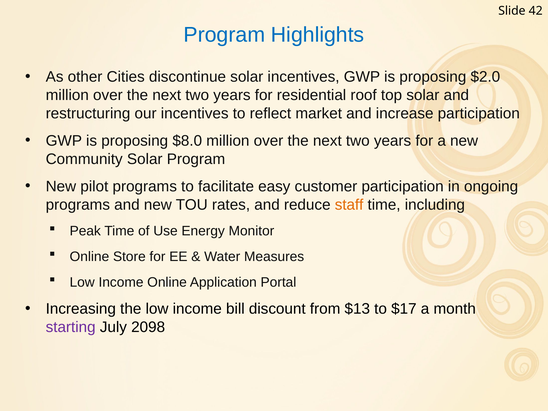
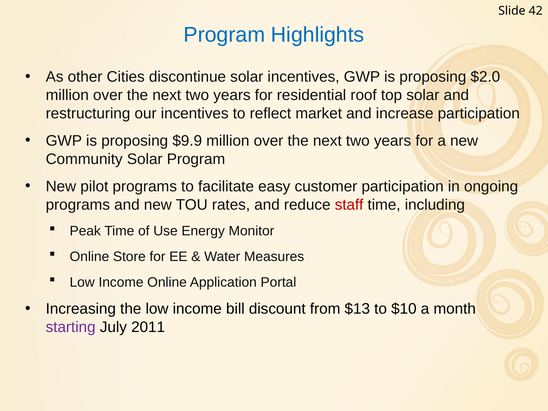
$8.0: $8.0 -> $9.9
staff colour: orange -> red
$17: $17 -> $10
2098: 2098 -> 2011
